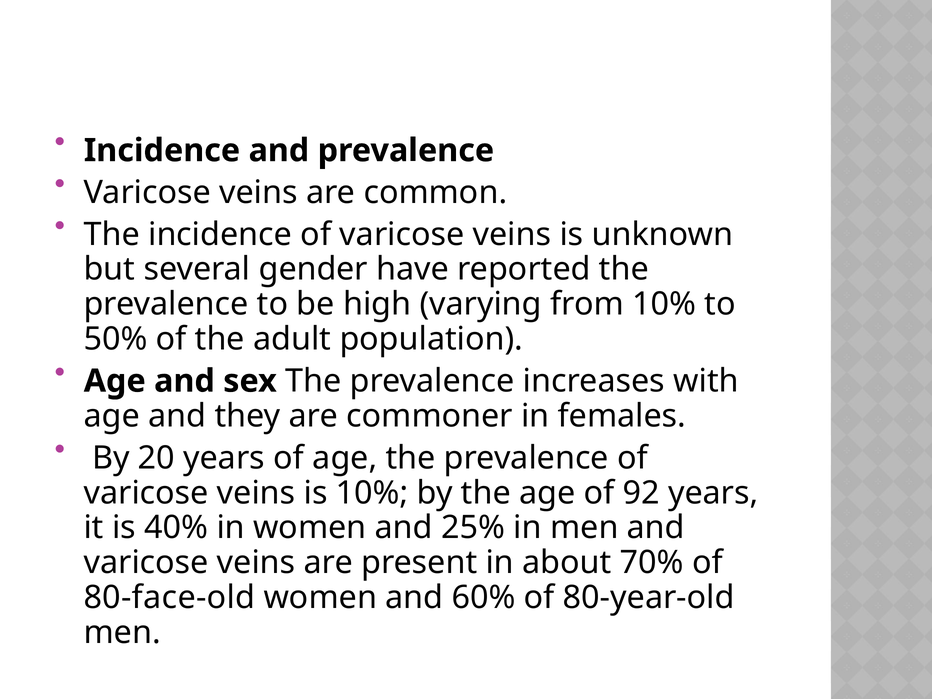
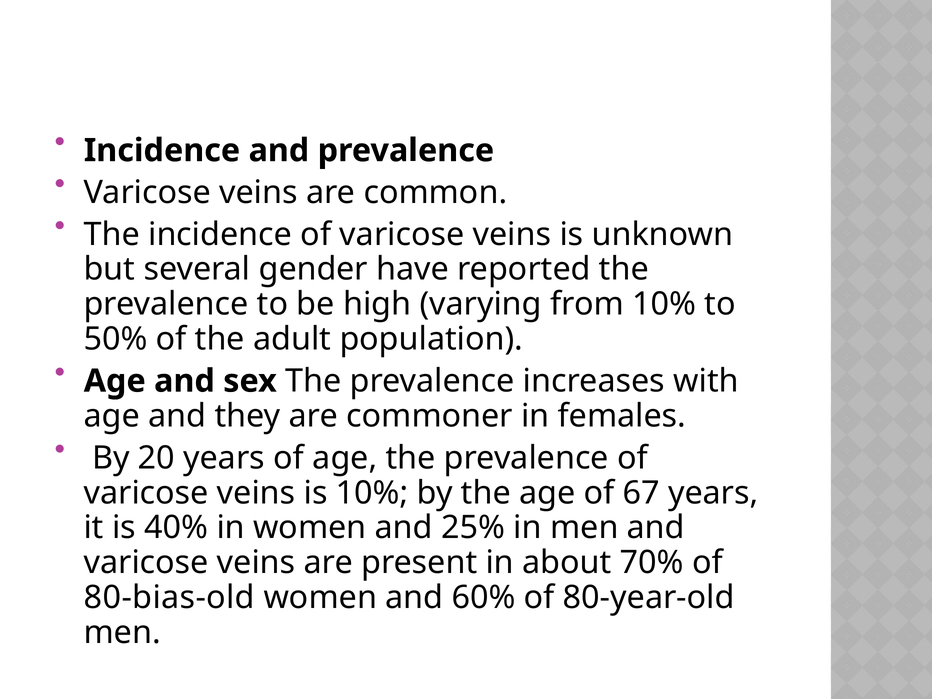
92: 92 -> 67
80‐face‐old: 80‐face‐old -> 80‐bias‐old
